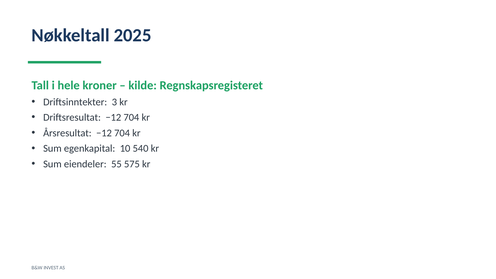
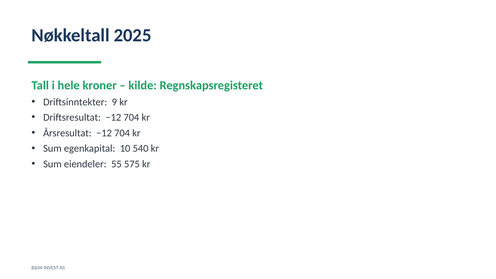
3: 3 -> 9
